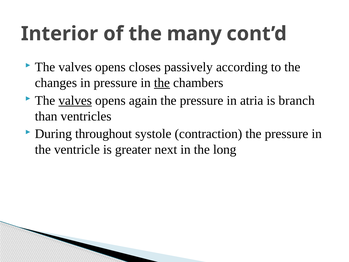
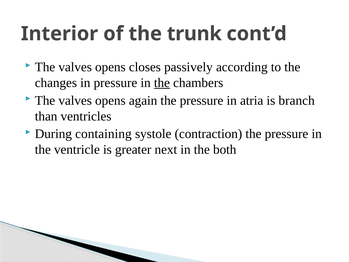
many: many -> trunk
valves at (75, 100) underline: present -> none
throughout: throughout -> containing
long: long -> both
